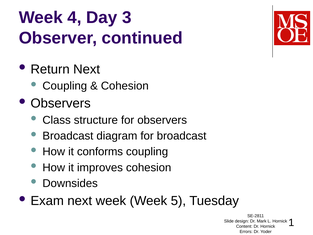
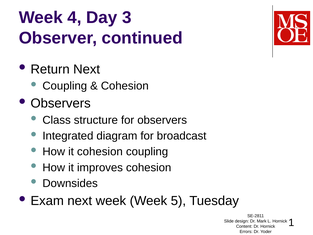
Broadcast at (68, 136): Broadcast -> Integrated
it conforms: conforms -> cohesion
